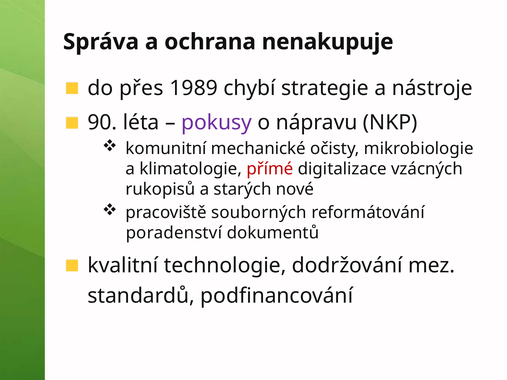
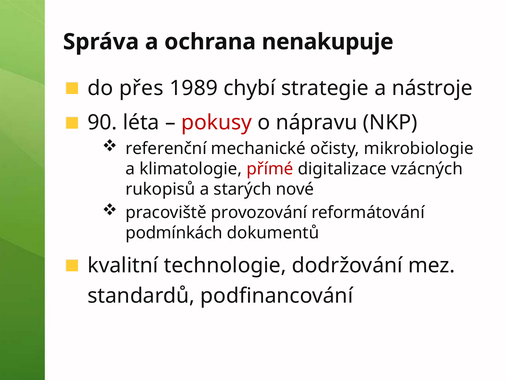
pokusy colour: purple -> red
komunitní: komunitní -> referenční
souborných: souborných -> provozování
poradenství: poradenství -> podmínkách
